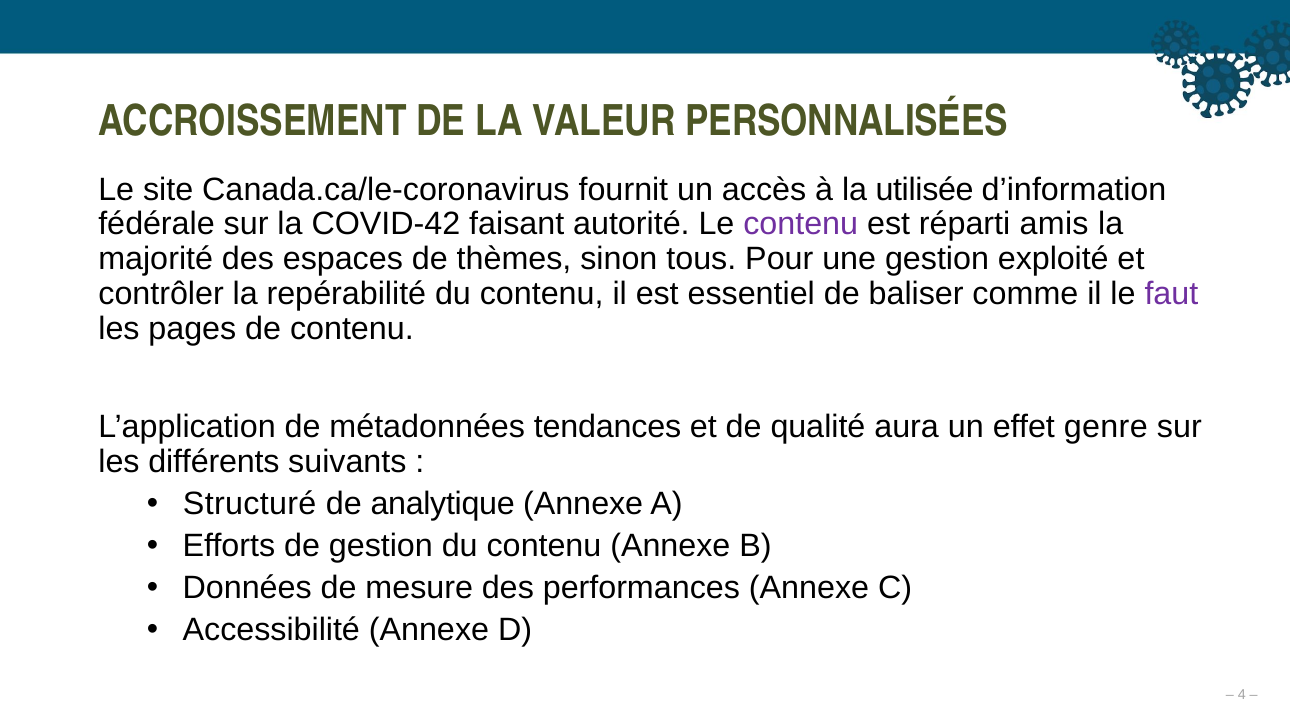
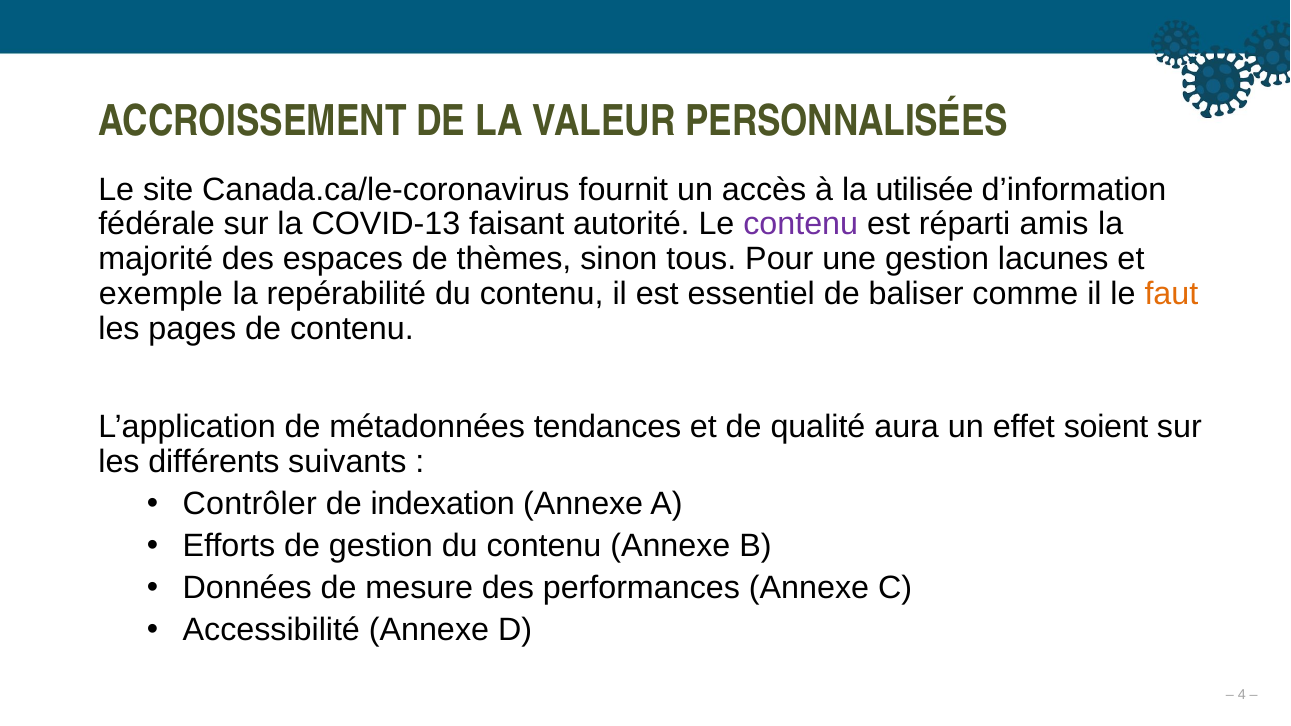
COVID-42: COVID-42 -> COVID-13
exploité: exploité -> lacunes
contrôler: contrôler -> exemple
faut colour: purple -> orange
genre: genre -> soient
Structuré: Structuré -> Contrôler
analytique: analytique -> indexation
